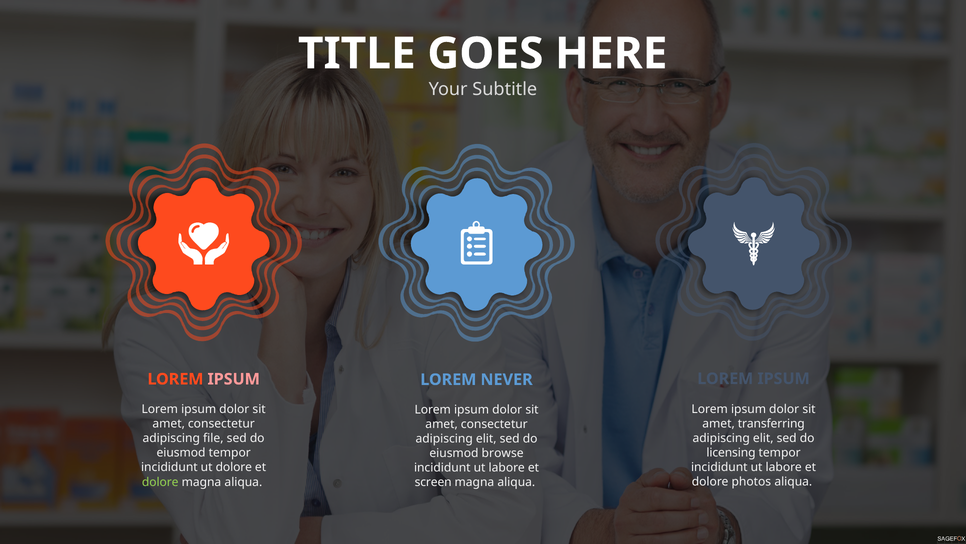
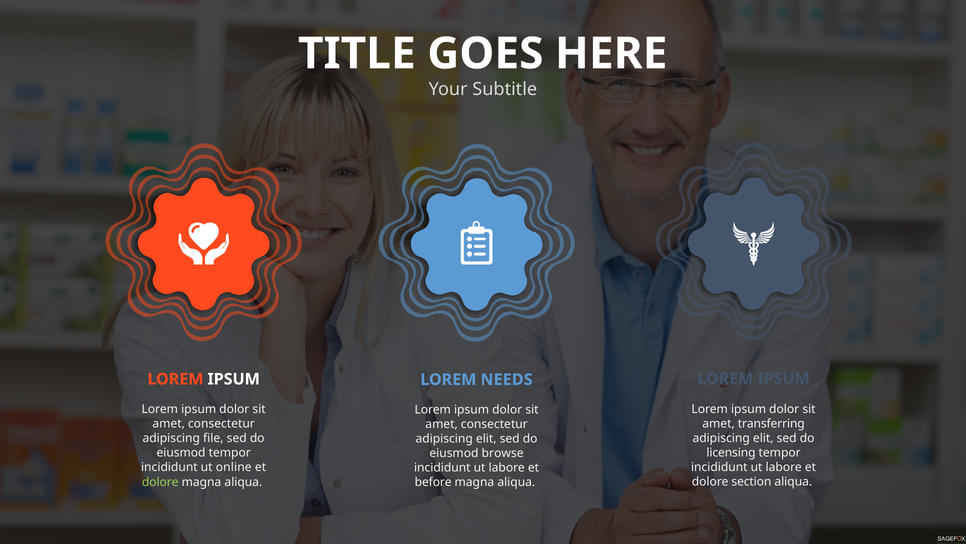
IPSUM at (234, 379) colour: pink -> white
NEVER: NEVER -> NEEDS
ut dolore: dolore -> online
photos: photos -> section
screen: screen -> before
